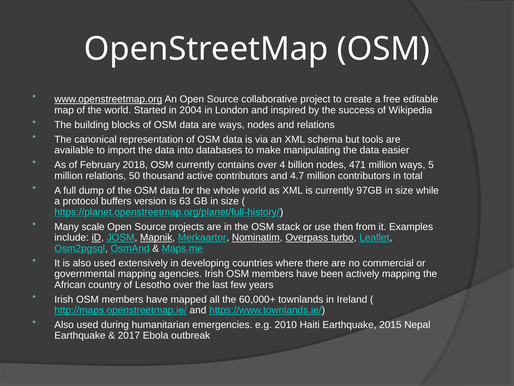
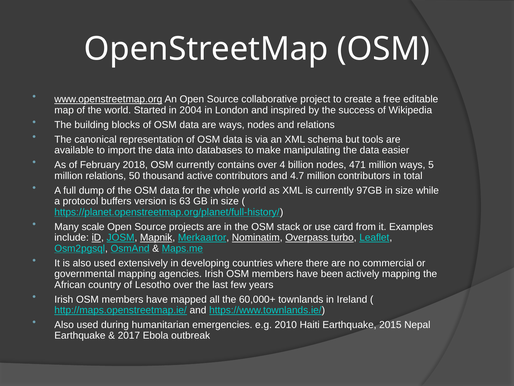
then: then -> card
